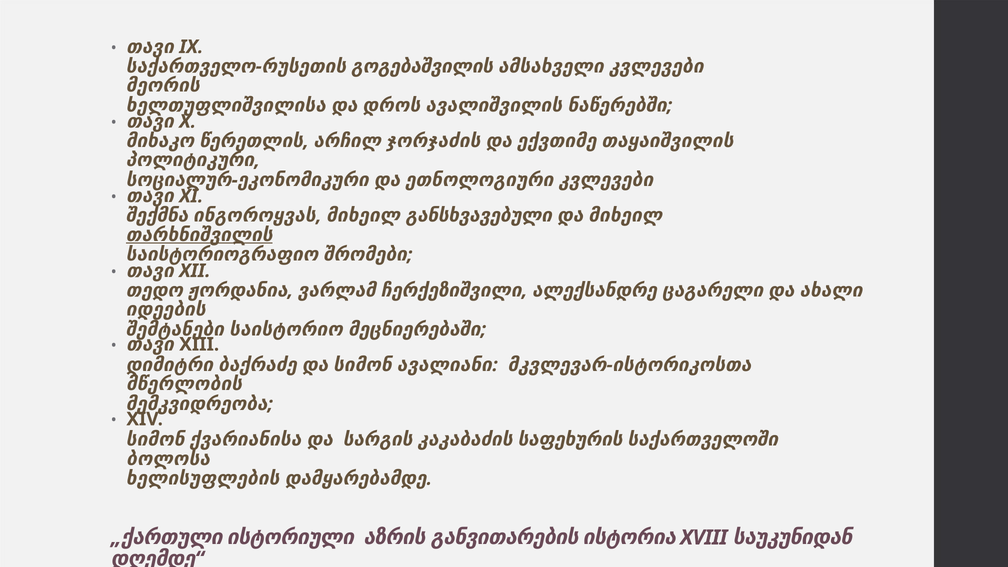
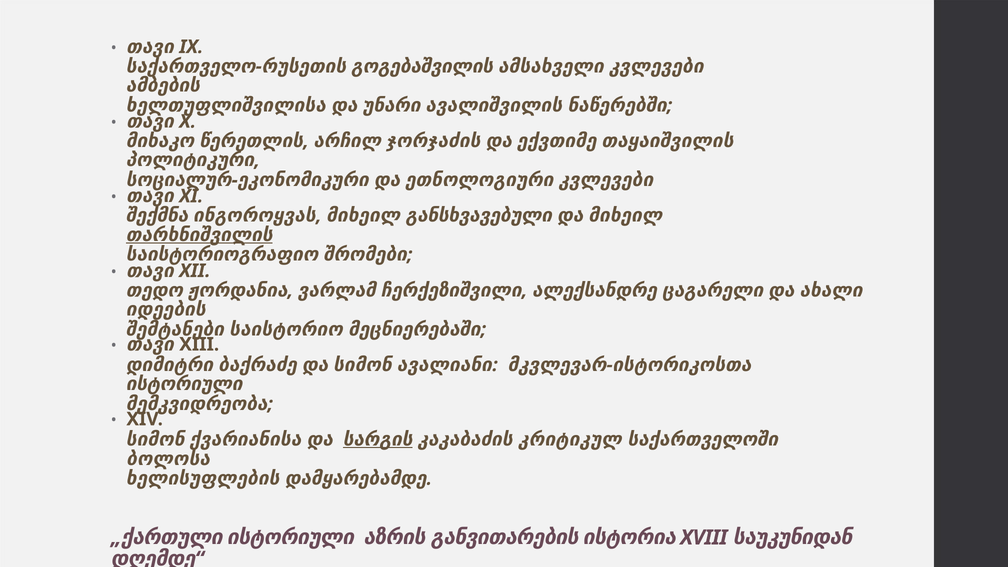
მეორის: მეორის -> ამბების
დროს: დროს -> უნარი
მწერლობის: მწერლობის -> ისტორიული
სარგის underline: none -> present
საფეხურის: საფეხურის -> კრიტიკულ
